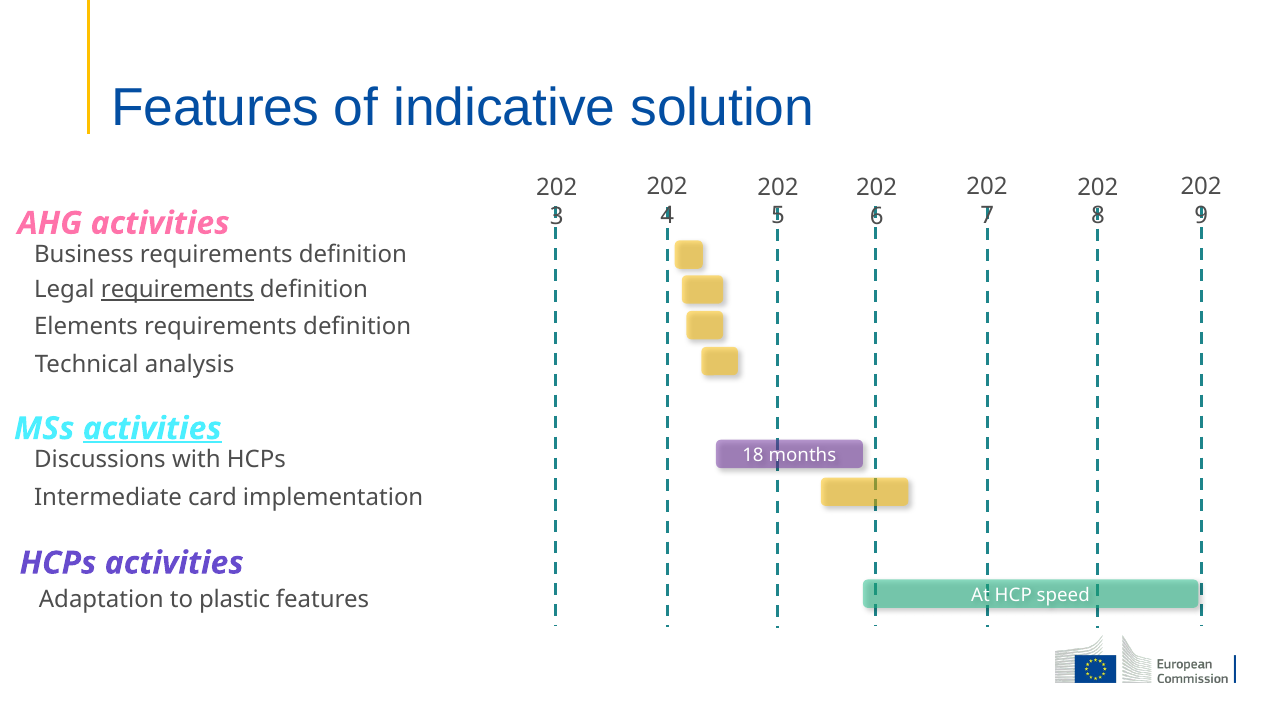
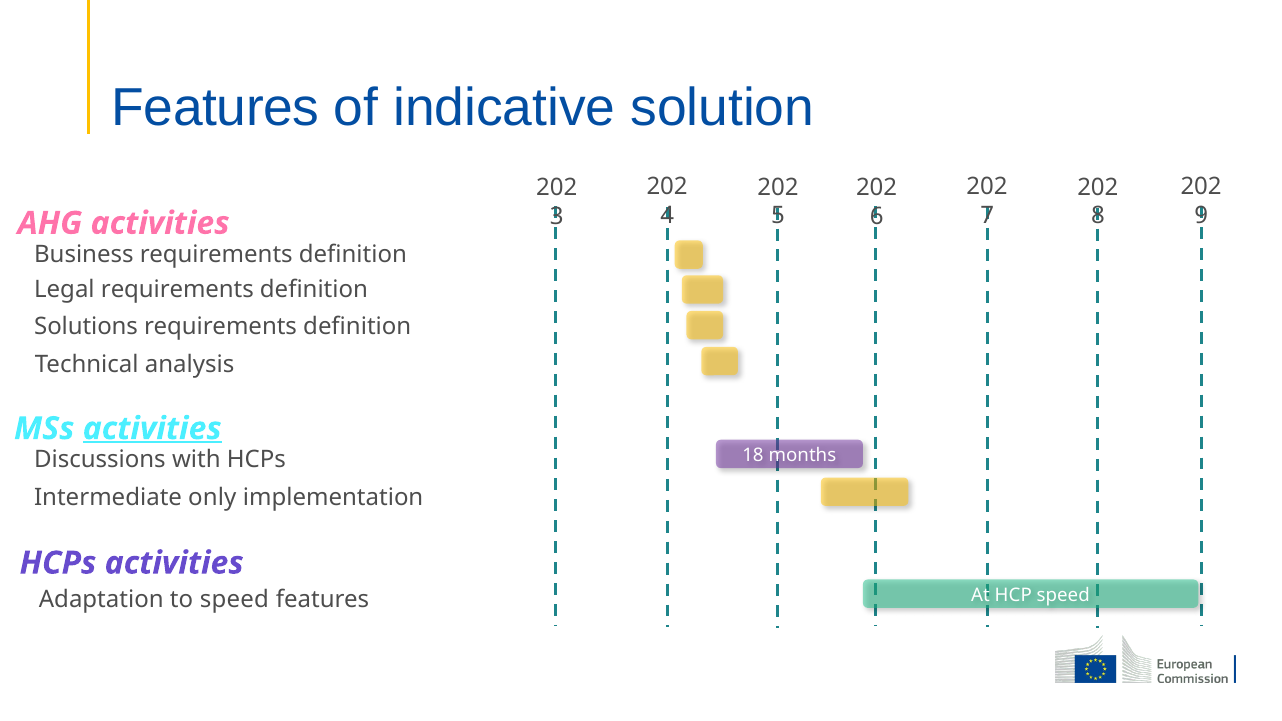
requirements at (177, 290) underline: present -> none
Elements: Elements -> Solutions
card: card -> only
to plastic: plastic -> speed
